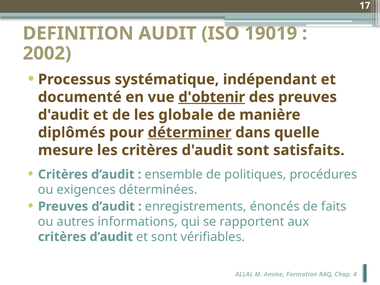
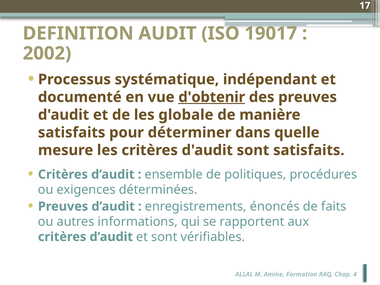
19019: 19019 -> 19017
diplômés at (72, 133): diplômés -> satisfaits
déterminer underline: present -> none
